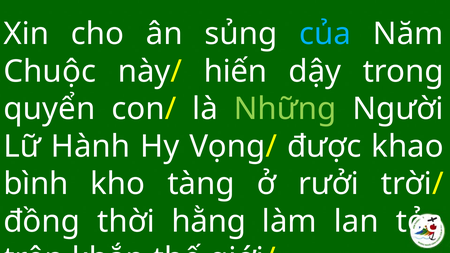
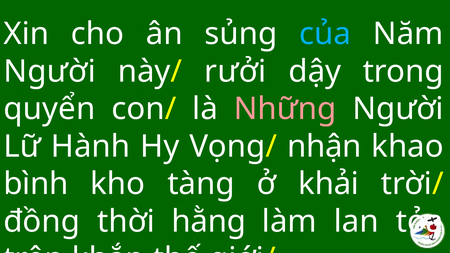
Chuộc at (50, 72): Chuộc -> Người
hiến: hiến -> rưởi
Những colour: light green -> pink
được: được -> nhận
rưởi: rưởi -> khải
